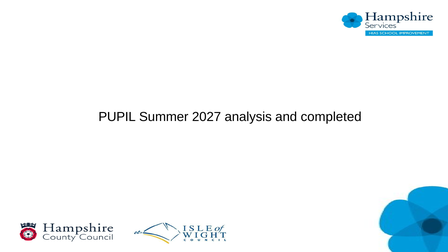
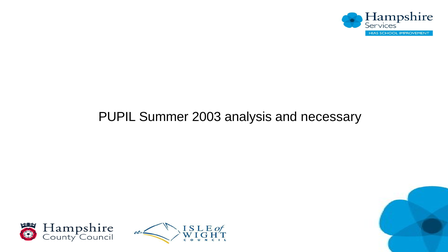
2027: 2027 -> 2003
completed: completed -> necessary
